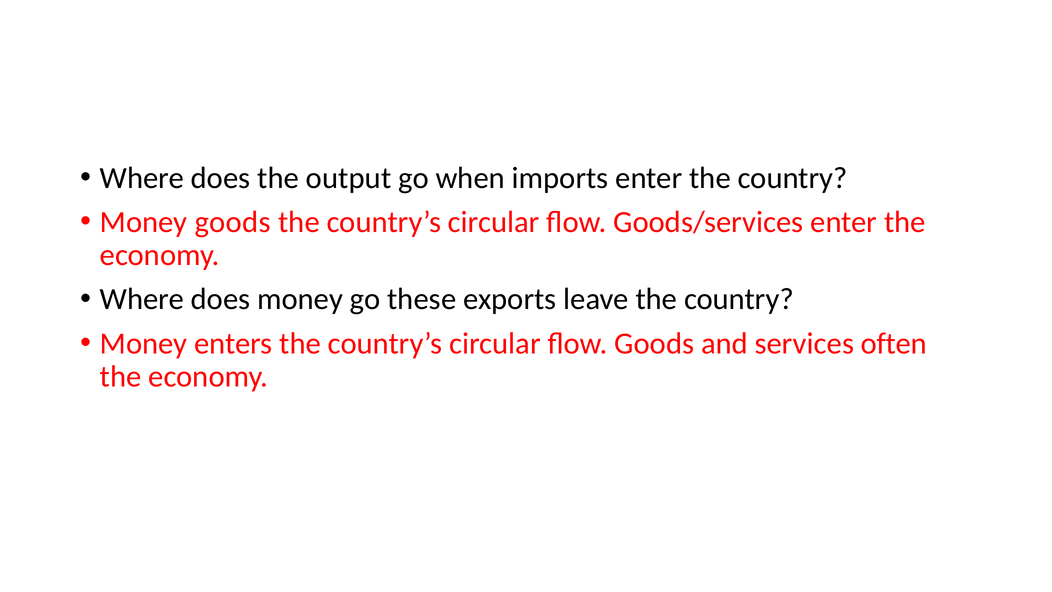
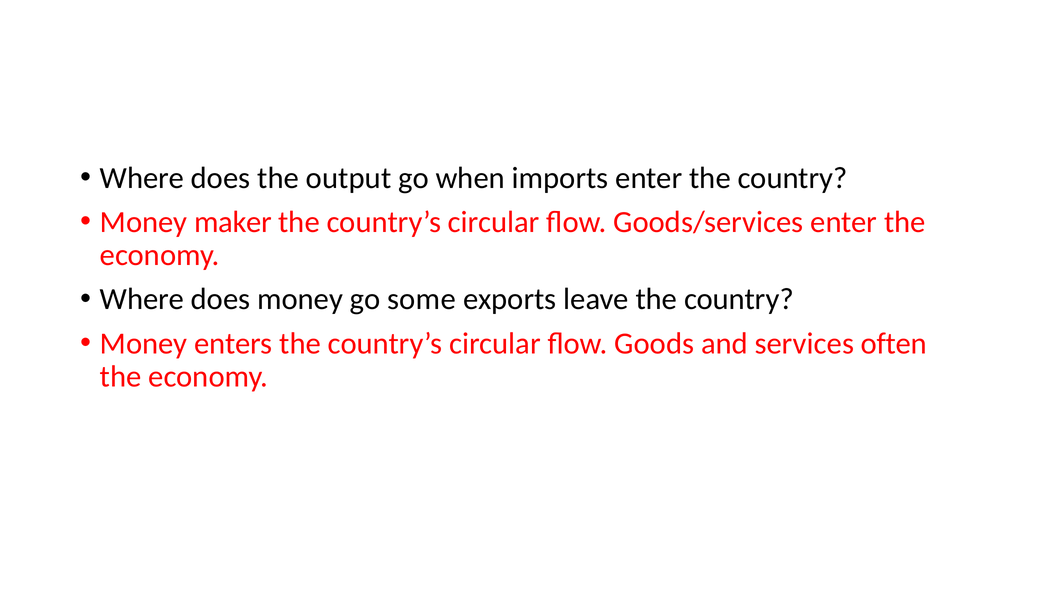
Money goods: goods -> maker
these: these -> some
